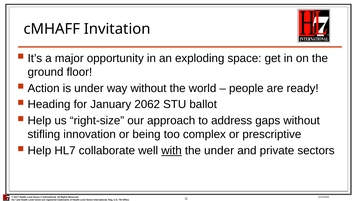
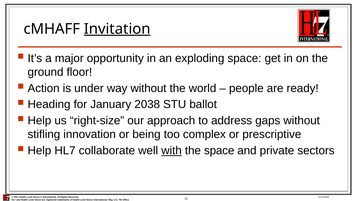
Invitation underline: none -> present
2062: 2062 -> 2038
the under: under -> space
